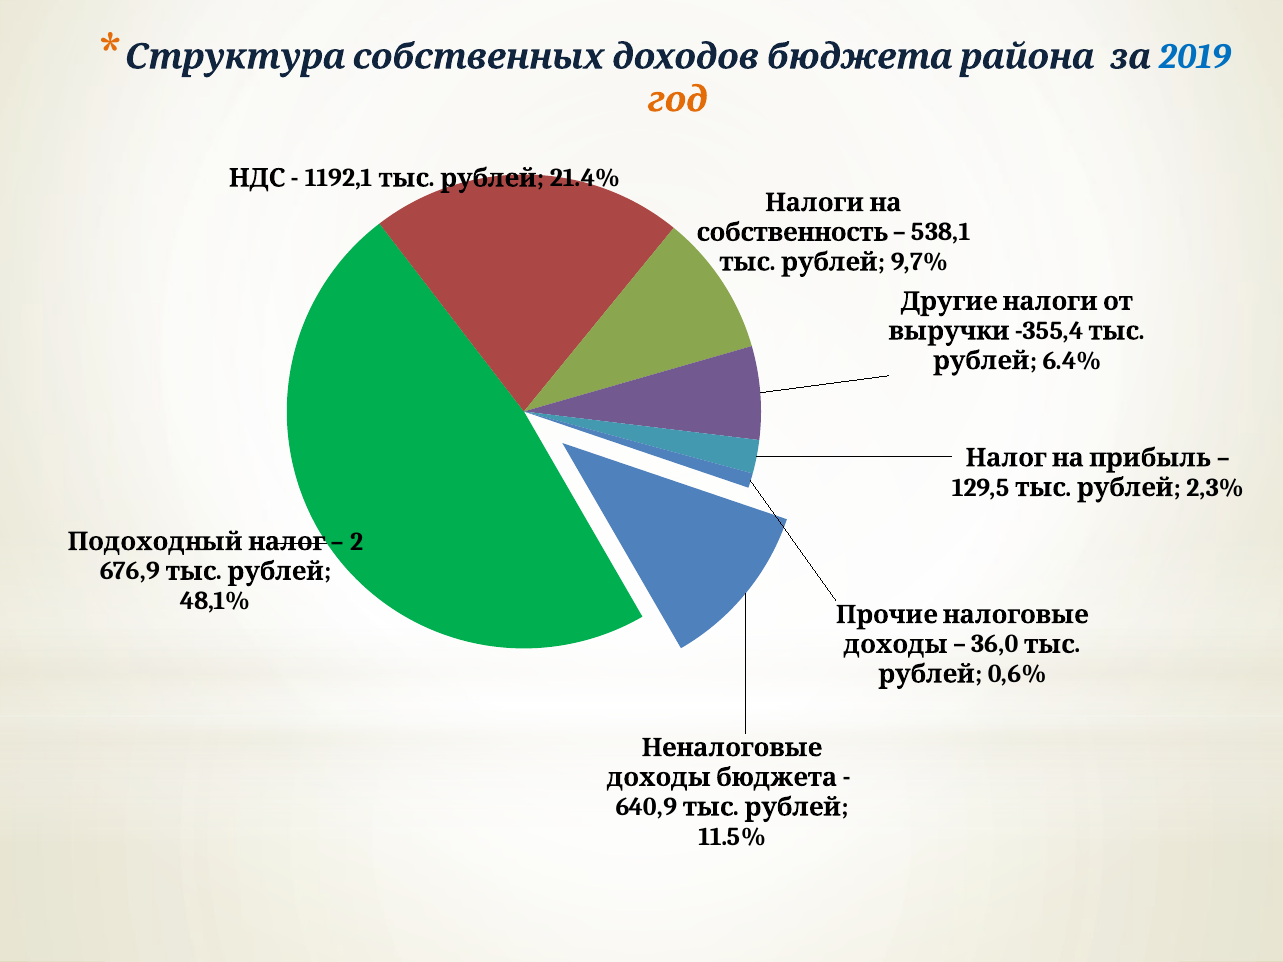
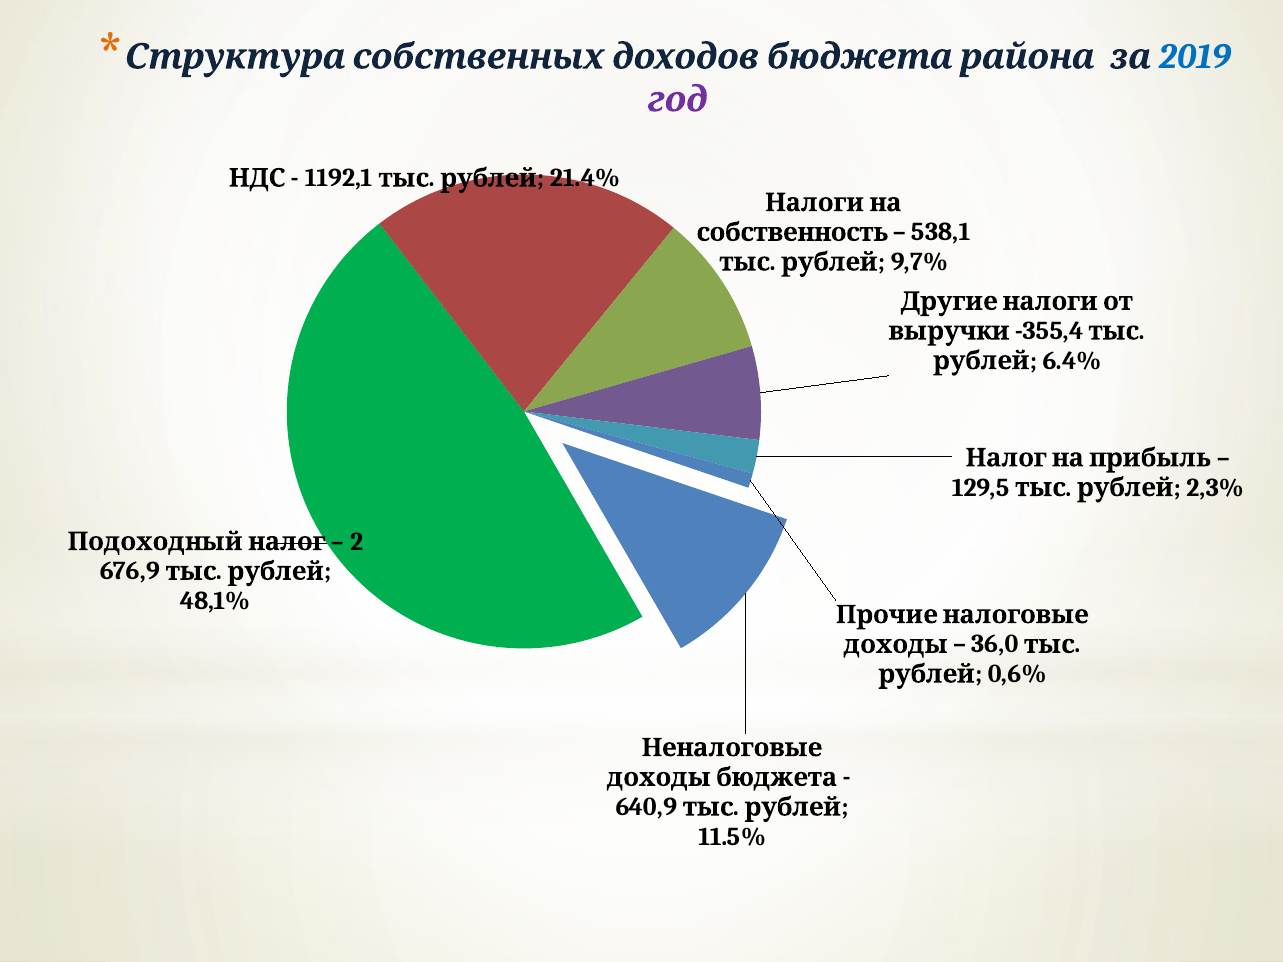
год colour: orange -> purple
